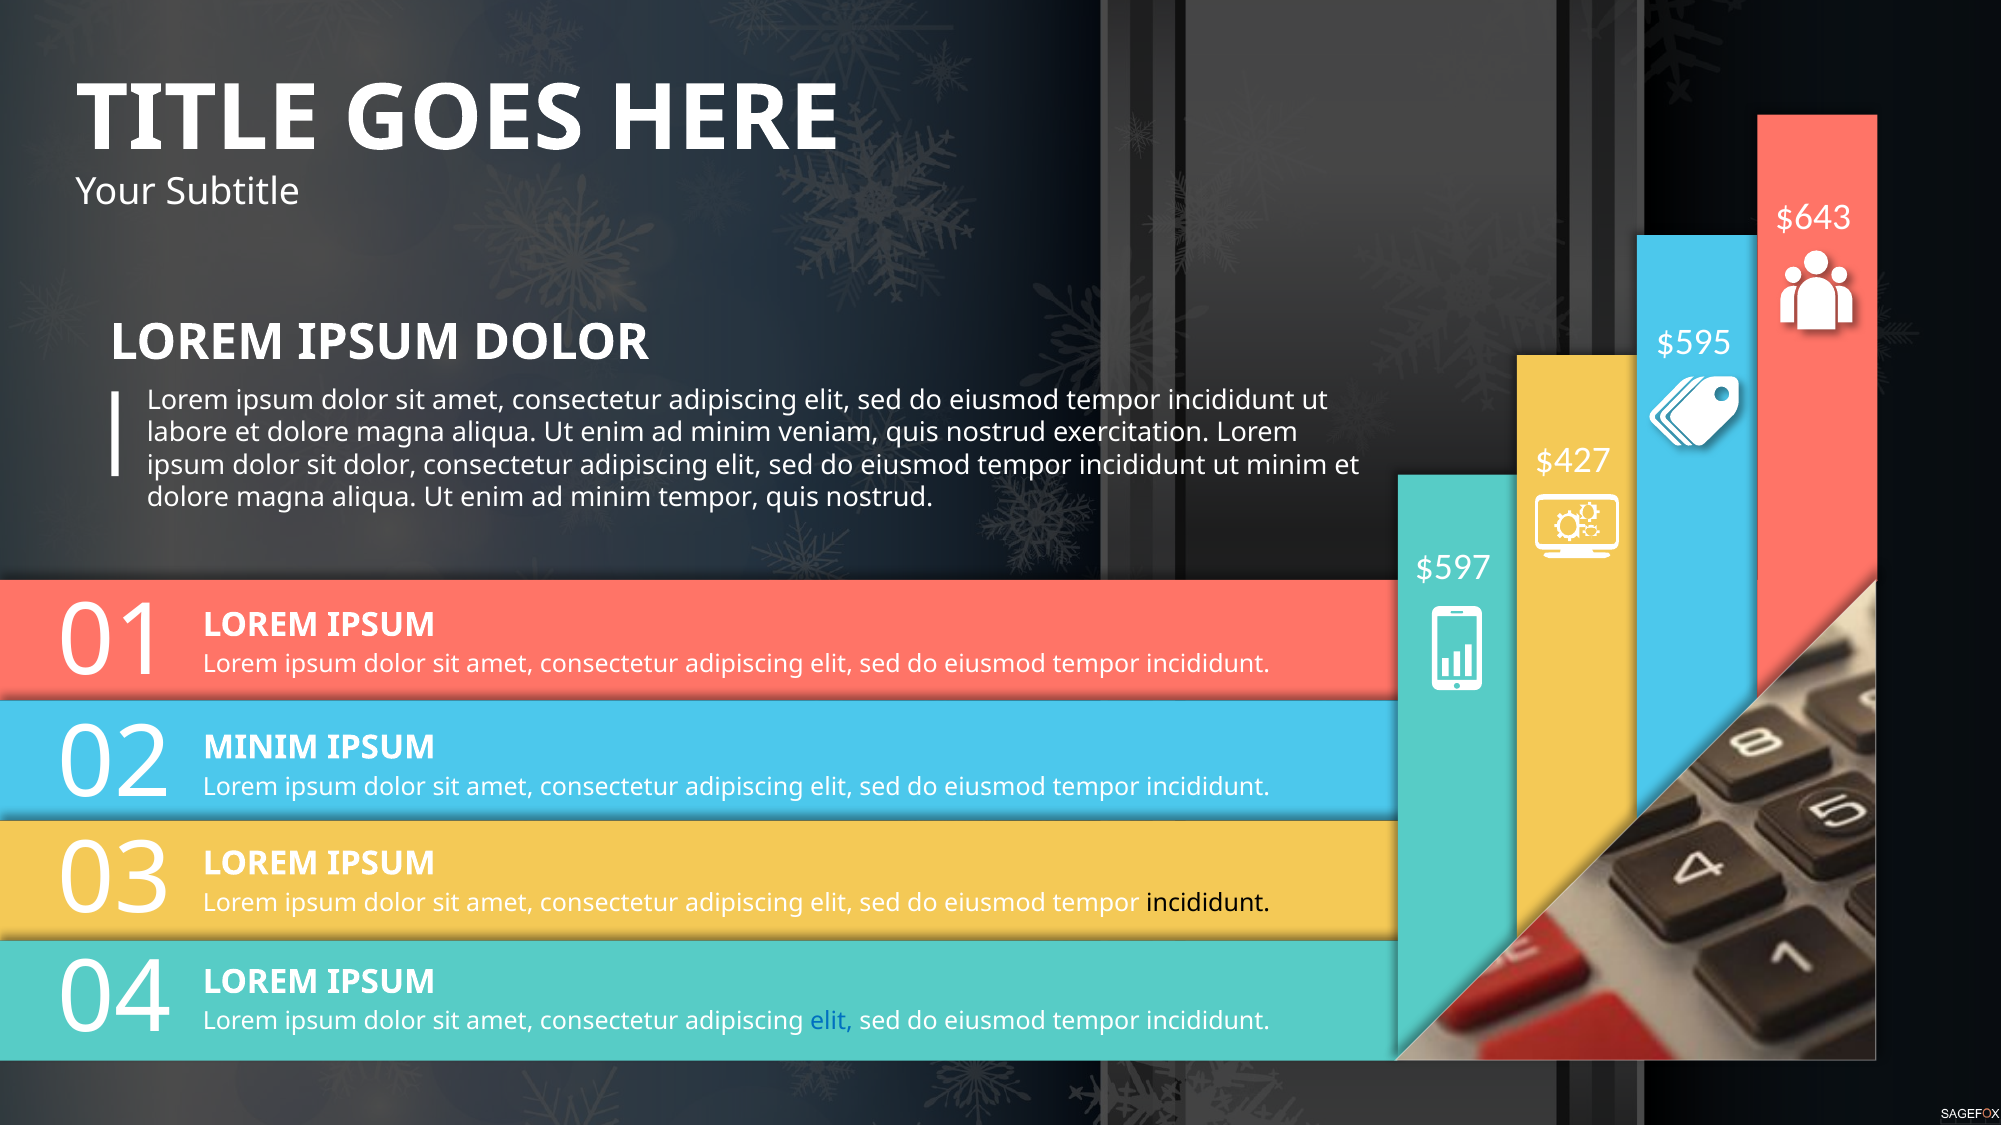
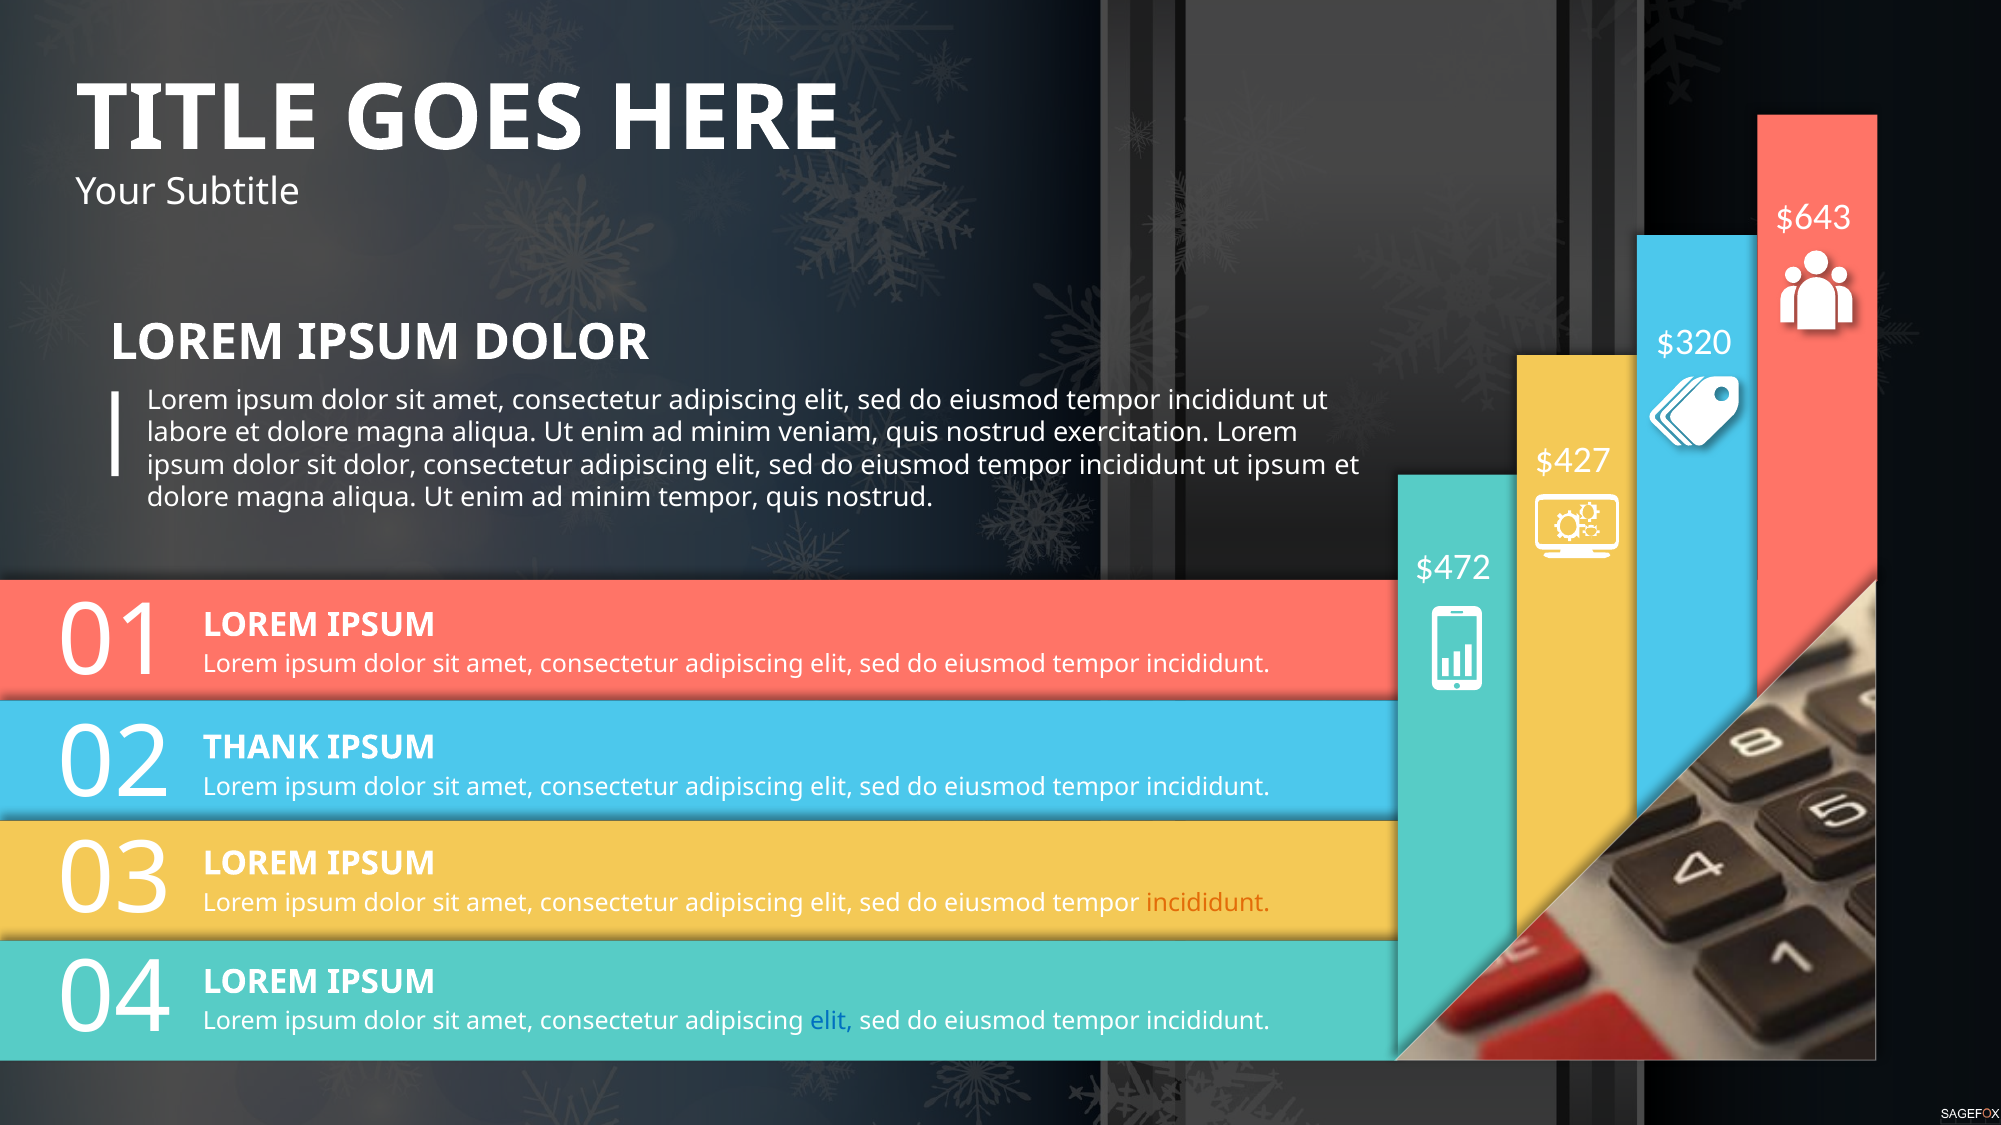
$595: $595 -> $320
ut minim: minim -> ipsum
$597: $597 -> $472
02 MINIM: MINIM -> THANK
incididunt at (1208, 903) colour: black -> orange
